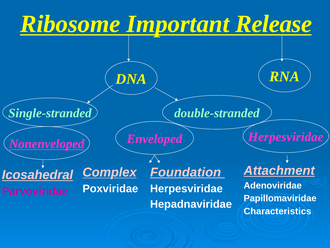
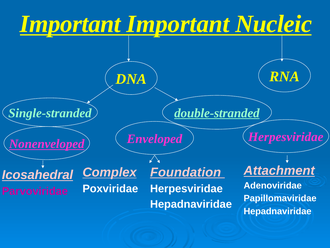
Ribosome at (70, 24): Ribosome -> Important
Release: Release -> Nucleic
double-stranded underline: none -> present
Characteristics at (277, 211): Characteristics -> Hepadnaviridae
